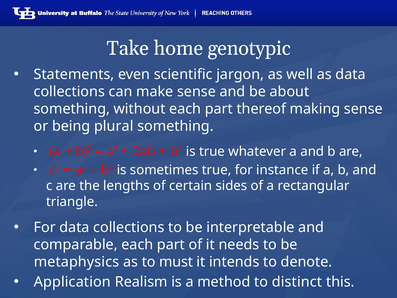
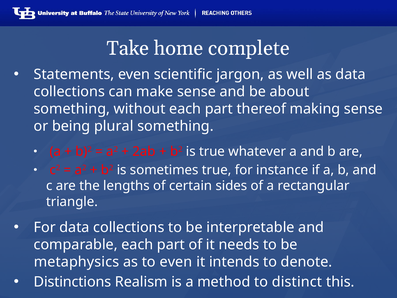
genotypic: genotypic -> complete
to must: must -> even
Application: Application -> Distinctions
